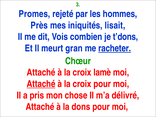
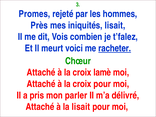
t’dons: t’dons -> t’falez
gran: gran -> voici
Attaché at (41, 84) underline: present -> none
chose: chose -> parler
la dons: dons -> lisait
